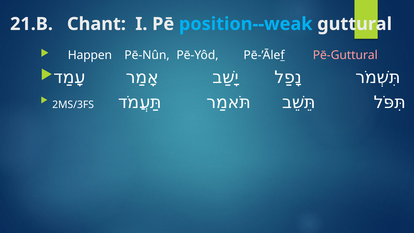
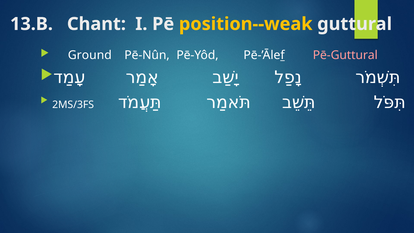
21.B: 21.B -> 13.B
position--weak colour: light blue -> yellow
Happen: Happen -> Ground
